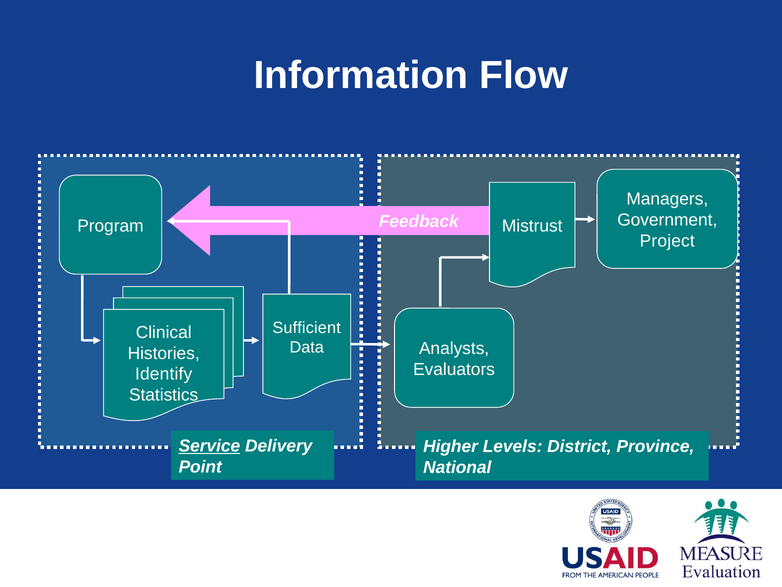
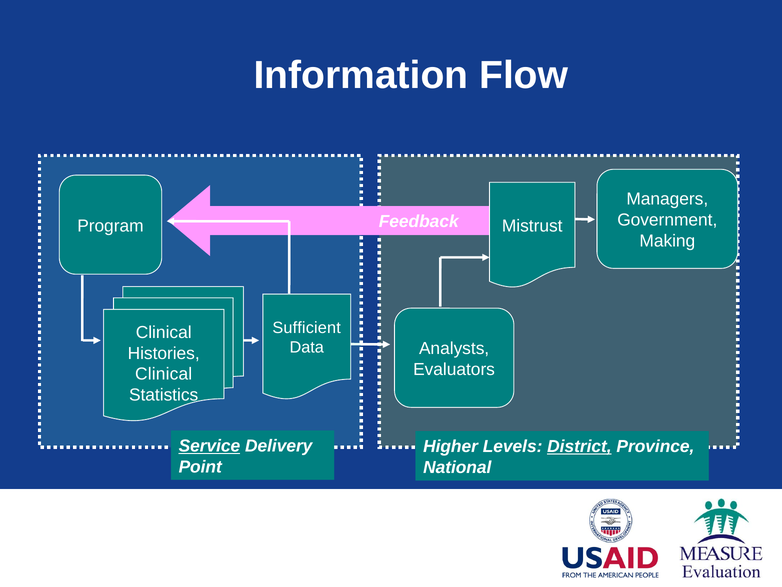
Project: Project -> Making
Identify at (164, 374): Identify -> Clinical
District underline: none -> present
